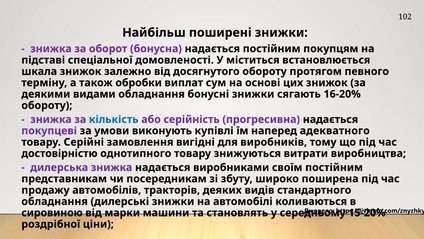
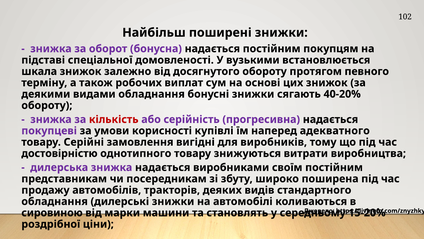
міститься: міститься -> вузькими
обробки: обробки -> робочих
16-20%: 16-20% -> 40-20%
кількість colour: blue -> red
виконують: виконують -> корисності
